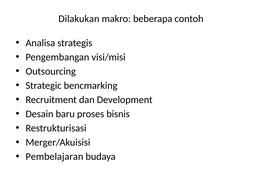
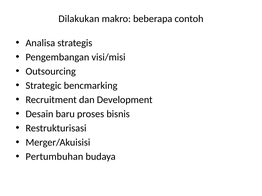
Pembelajaran: Pembelajaran -> Pertumbuhan
